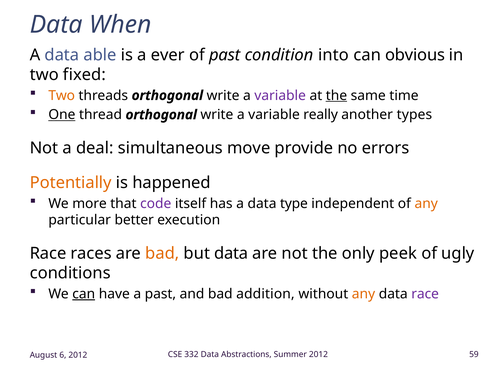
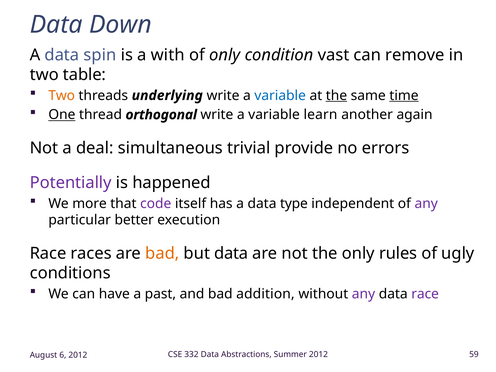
When: When -> Down
able: able -> spin
ever: ever -> with
of past: past -> only
into: into -> vast
obvious: obvious -> remove
fixed: fixed -> table
threads orthogonal: orthogonal -> underlying
variable at (280, 95) colour: purple -> blue
time underline: none -> present
really: really -> learn
types: types -> again
move: move -> trivial
Potentially colour: orange -> purple
any at (426, 204) colour: orange -> purple
peek: peek -> rules
can at (84, 294) underline: present -> none
any at (363, 294) colour: orange -> purple
